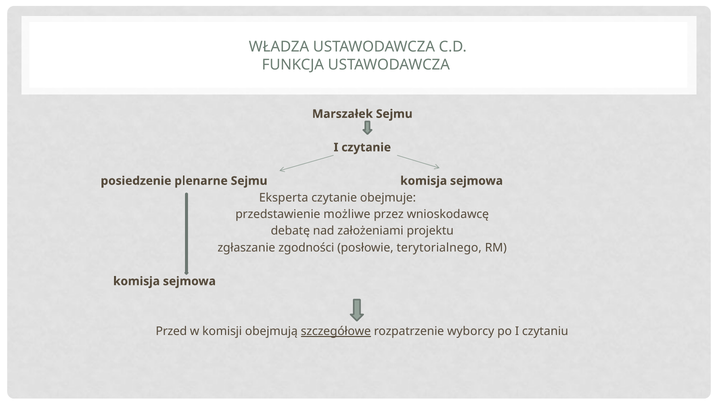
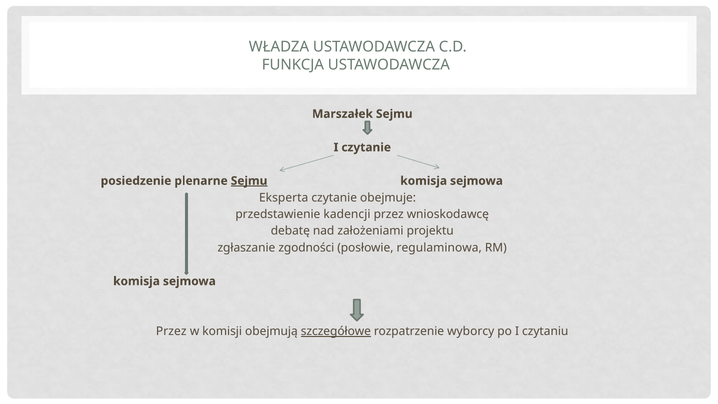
Sejmu at (249, 181) underline: none -> present
możliwe: możliwe -> kadencji
terytorialnego: terytorialnego -> regulaminowa
Przed at (171, 331): Przed -> Przez
